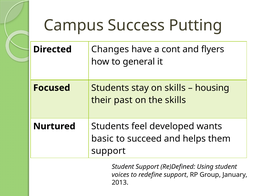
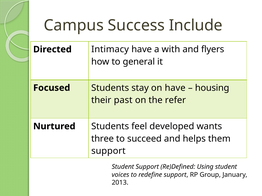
Putting: Putting -> Include
Changes: Changes -> Intimacy
cont: cont -> with
on skills: skills -> have
the skills: skills -> refer
basic: basic -> three
